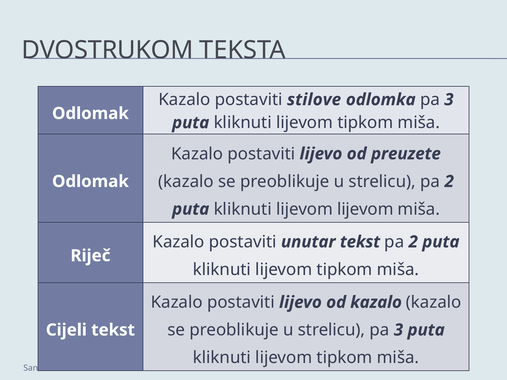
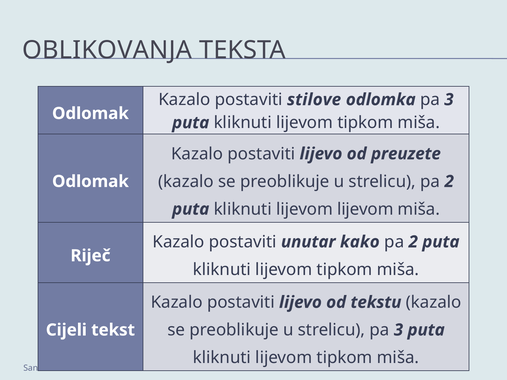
DVOSTRUKOM: DVOSTRUKOM -> OBLIKOVANJA
unutar tekst: tekst -> kako
od kazalo: kazalo -> tekstu
